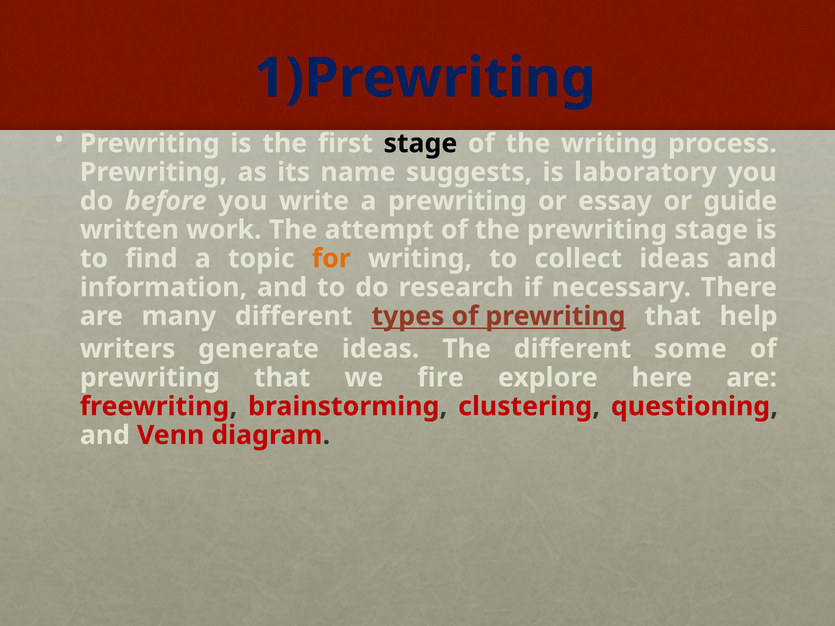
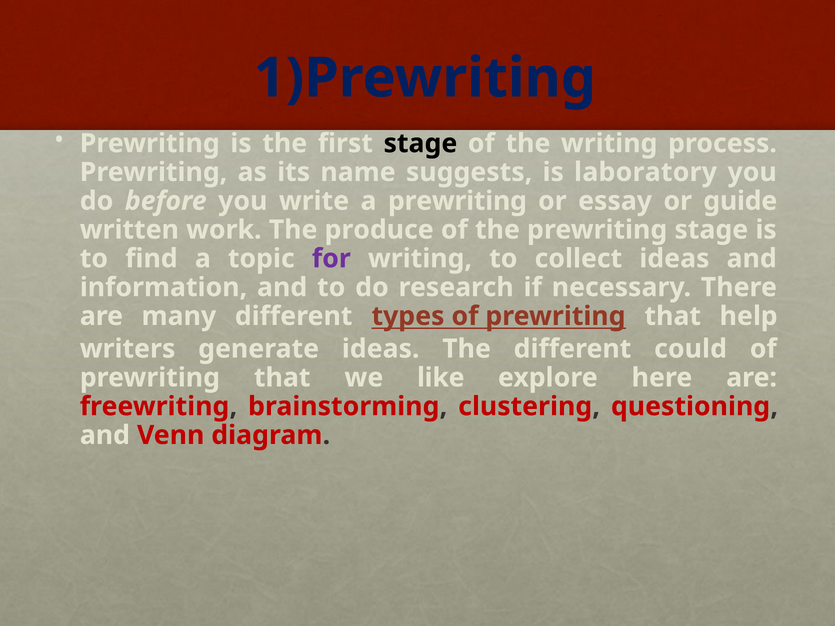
attempt: attempt -> produce
for colour: orange -> purple
some: some -> could
fire: fire -> like
